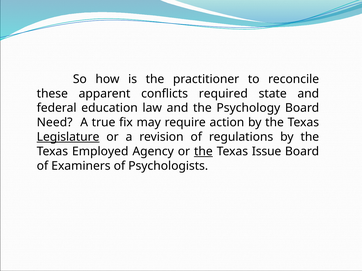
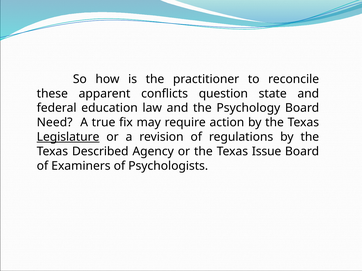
required: required -> question
Employed: Employed -> Described
the at (203, 152) underline: present -> none
